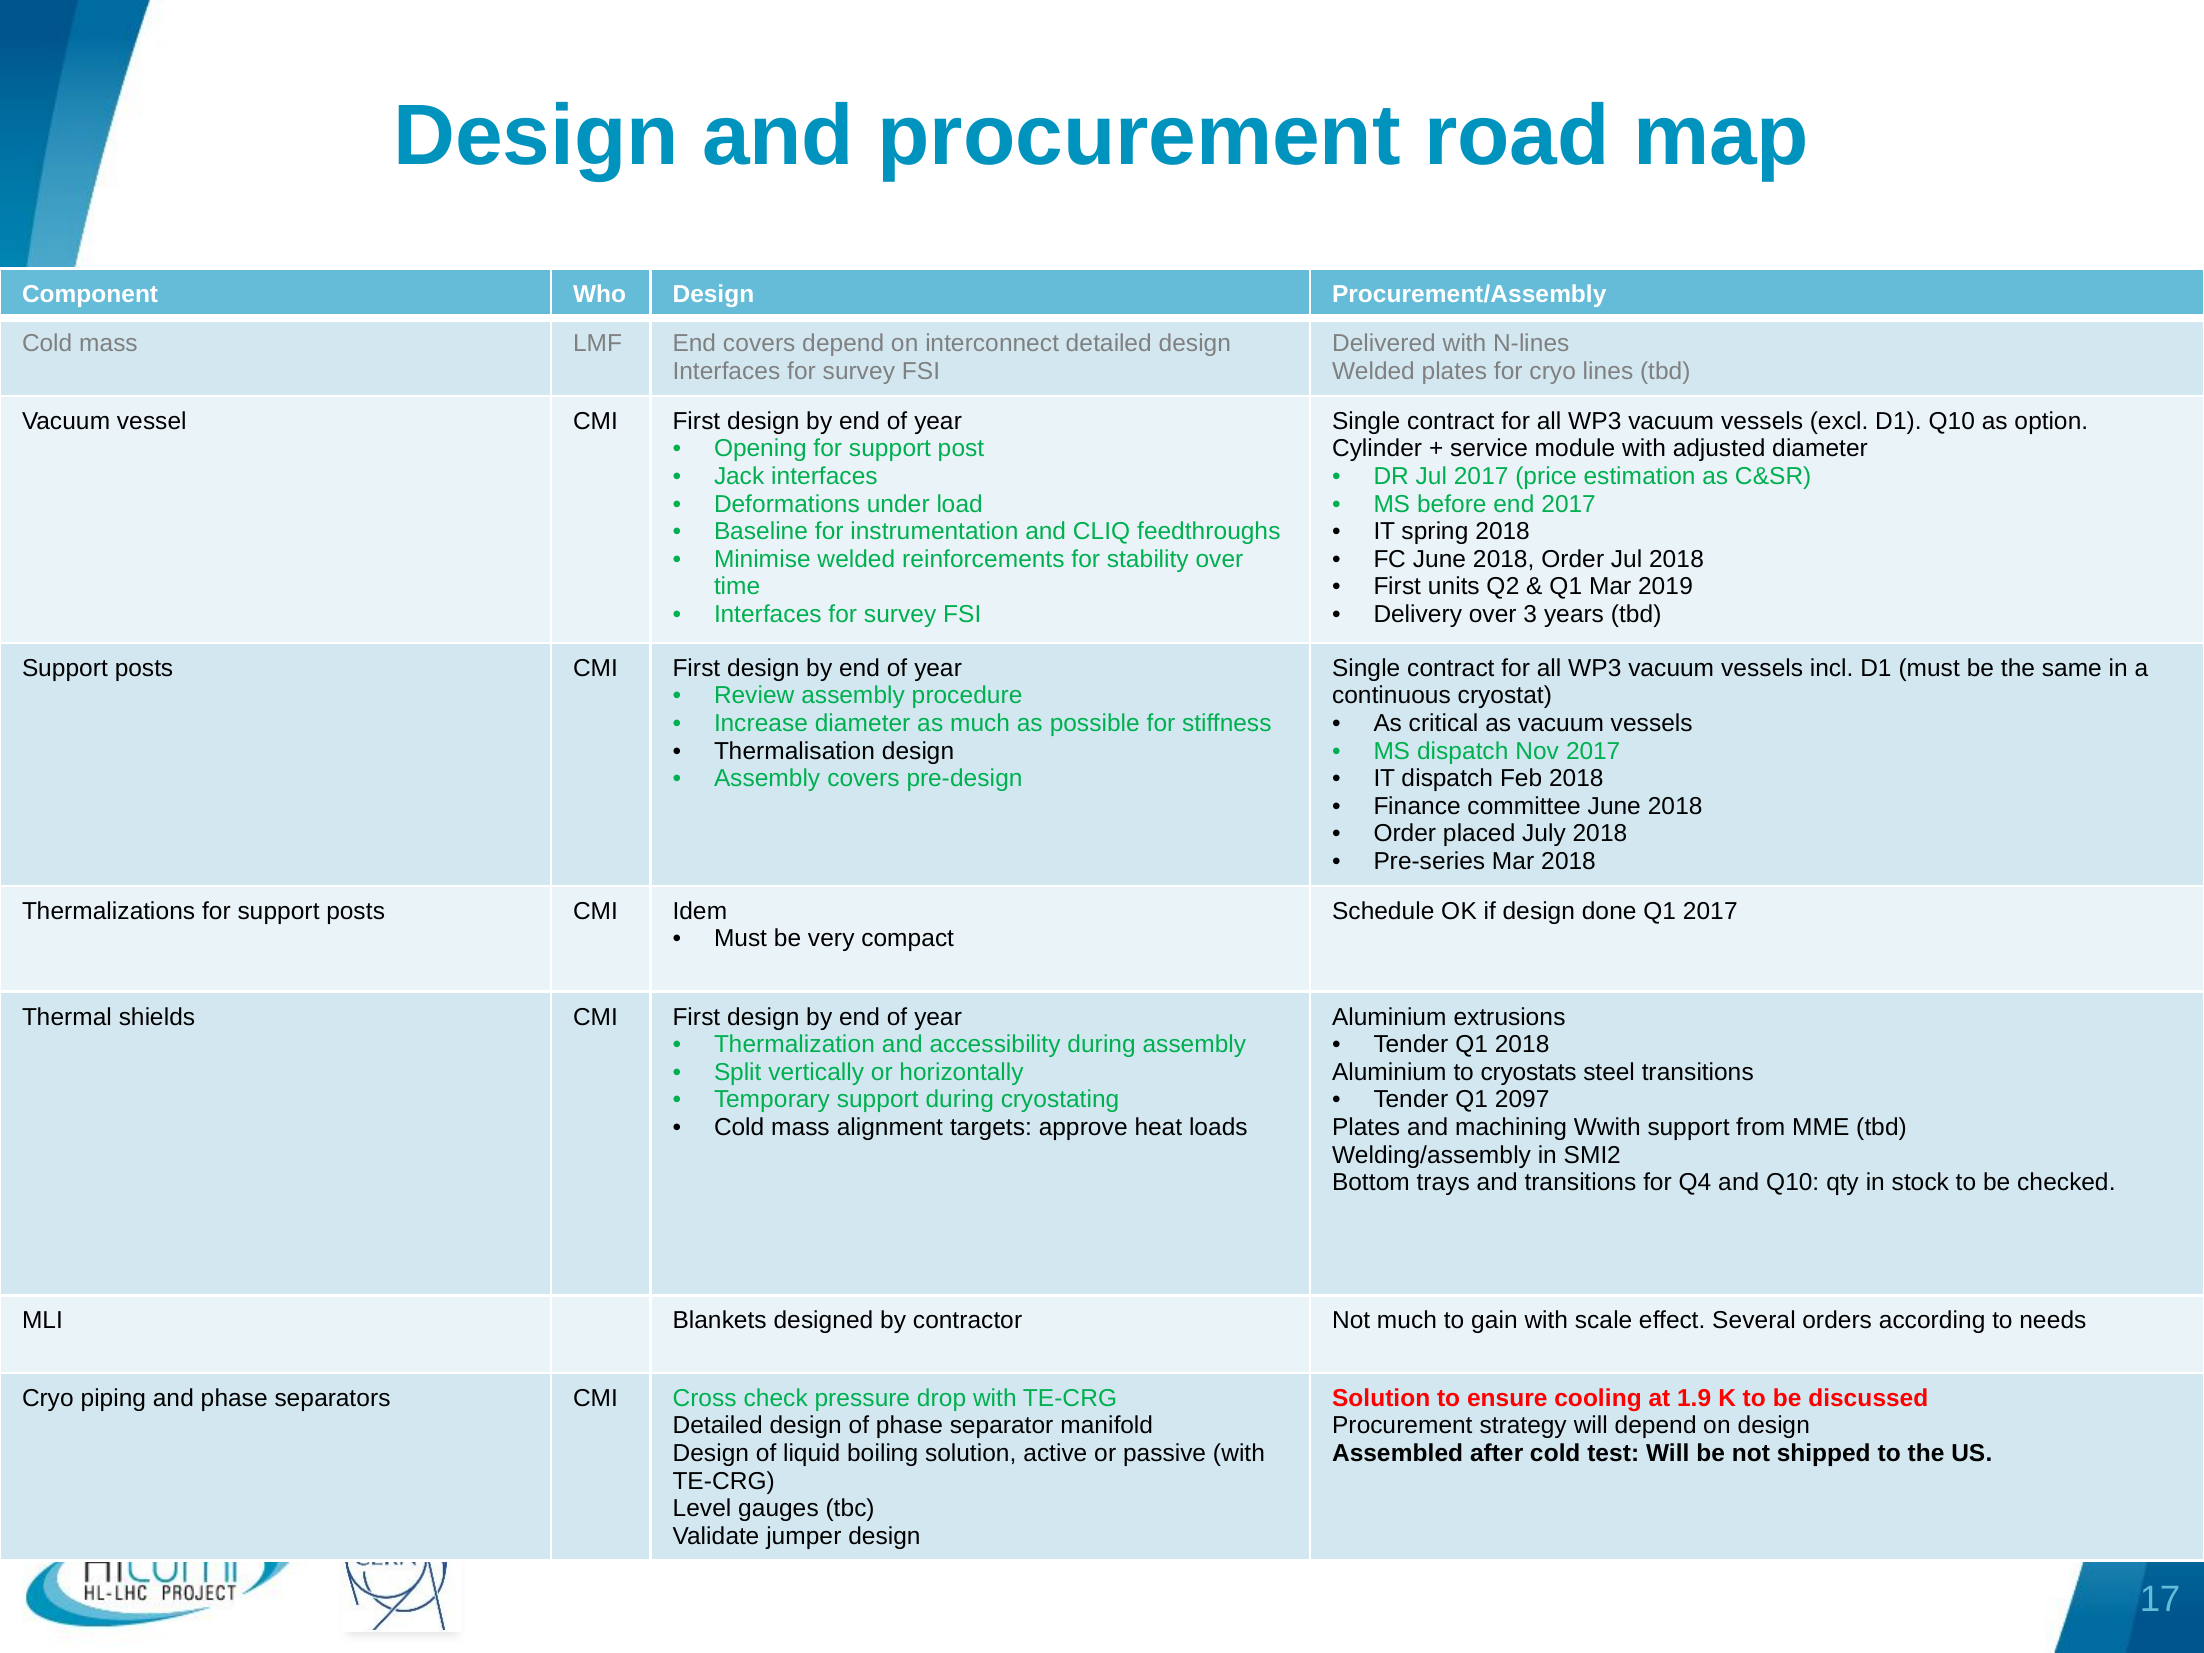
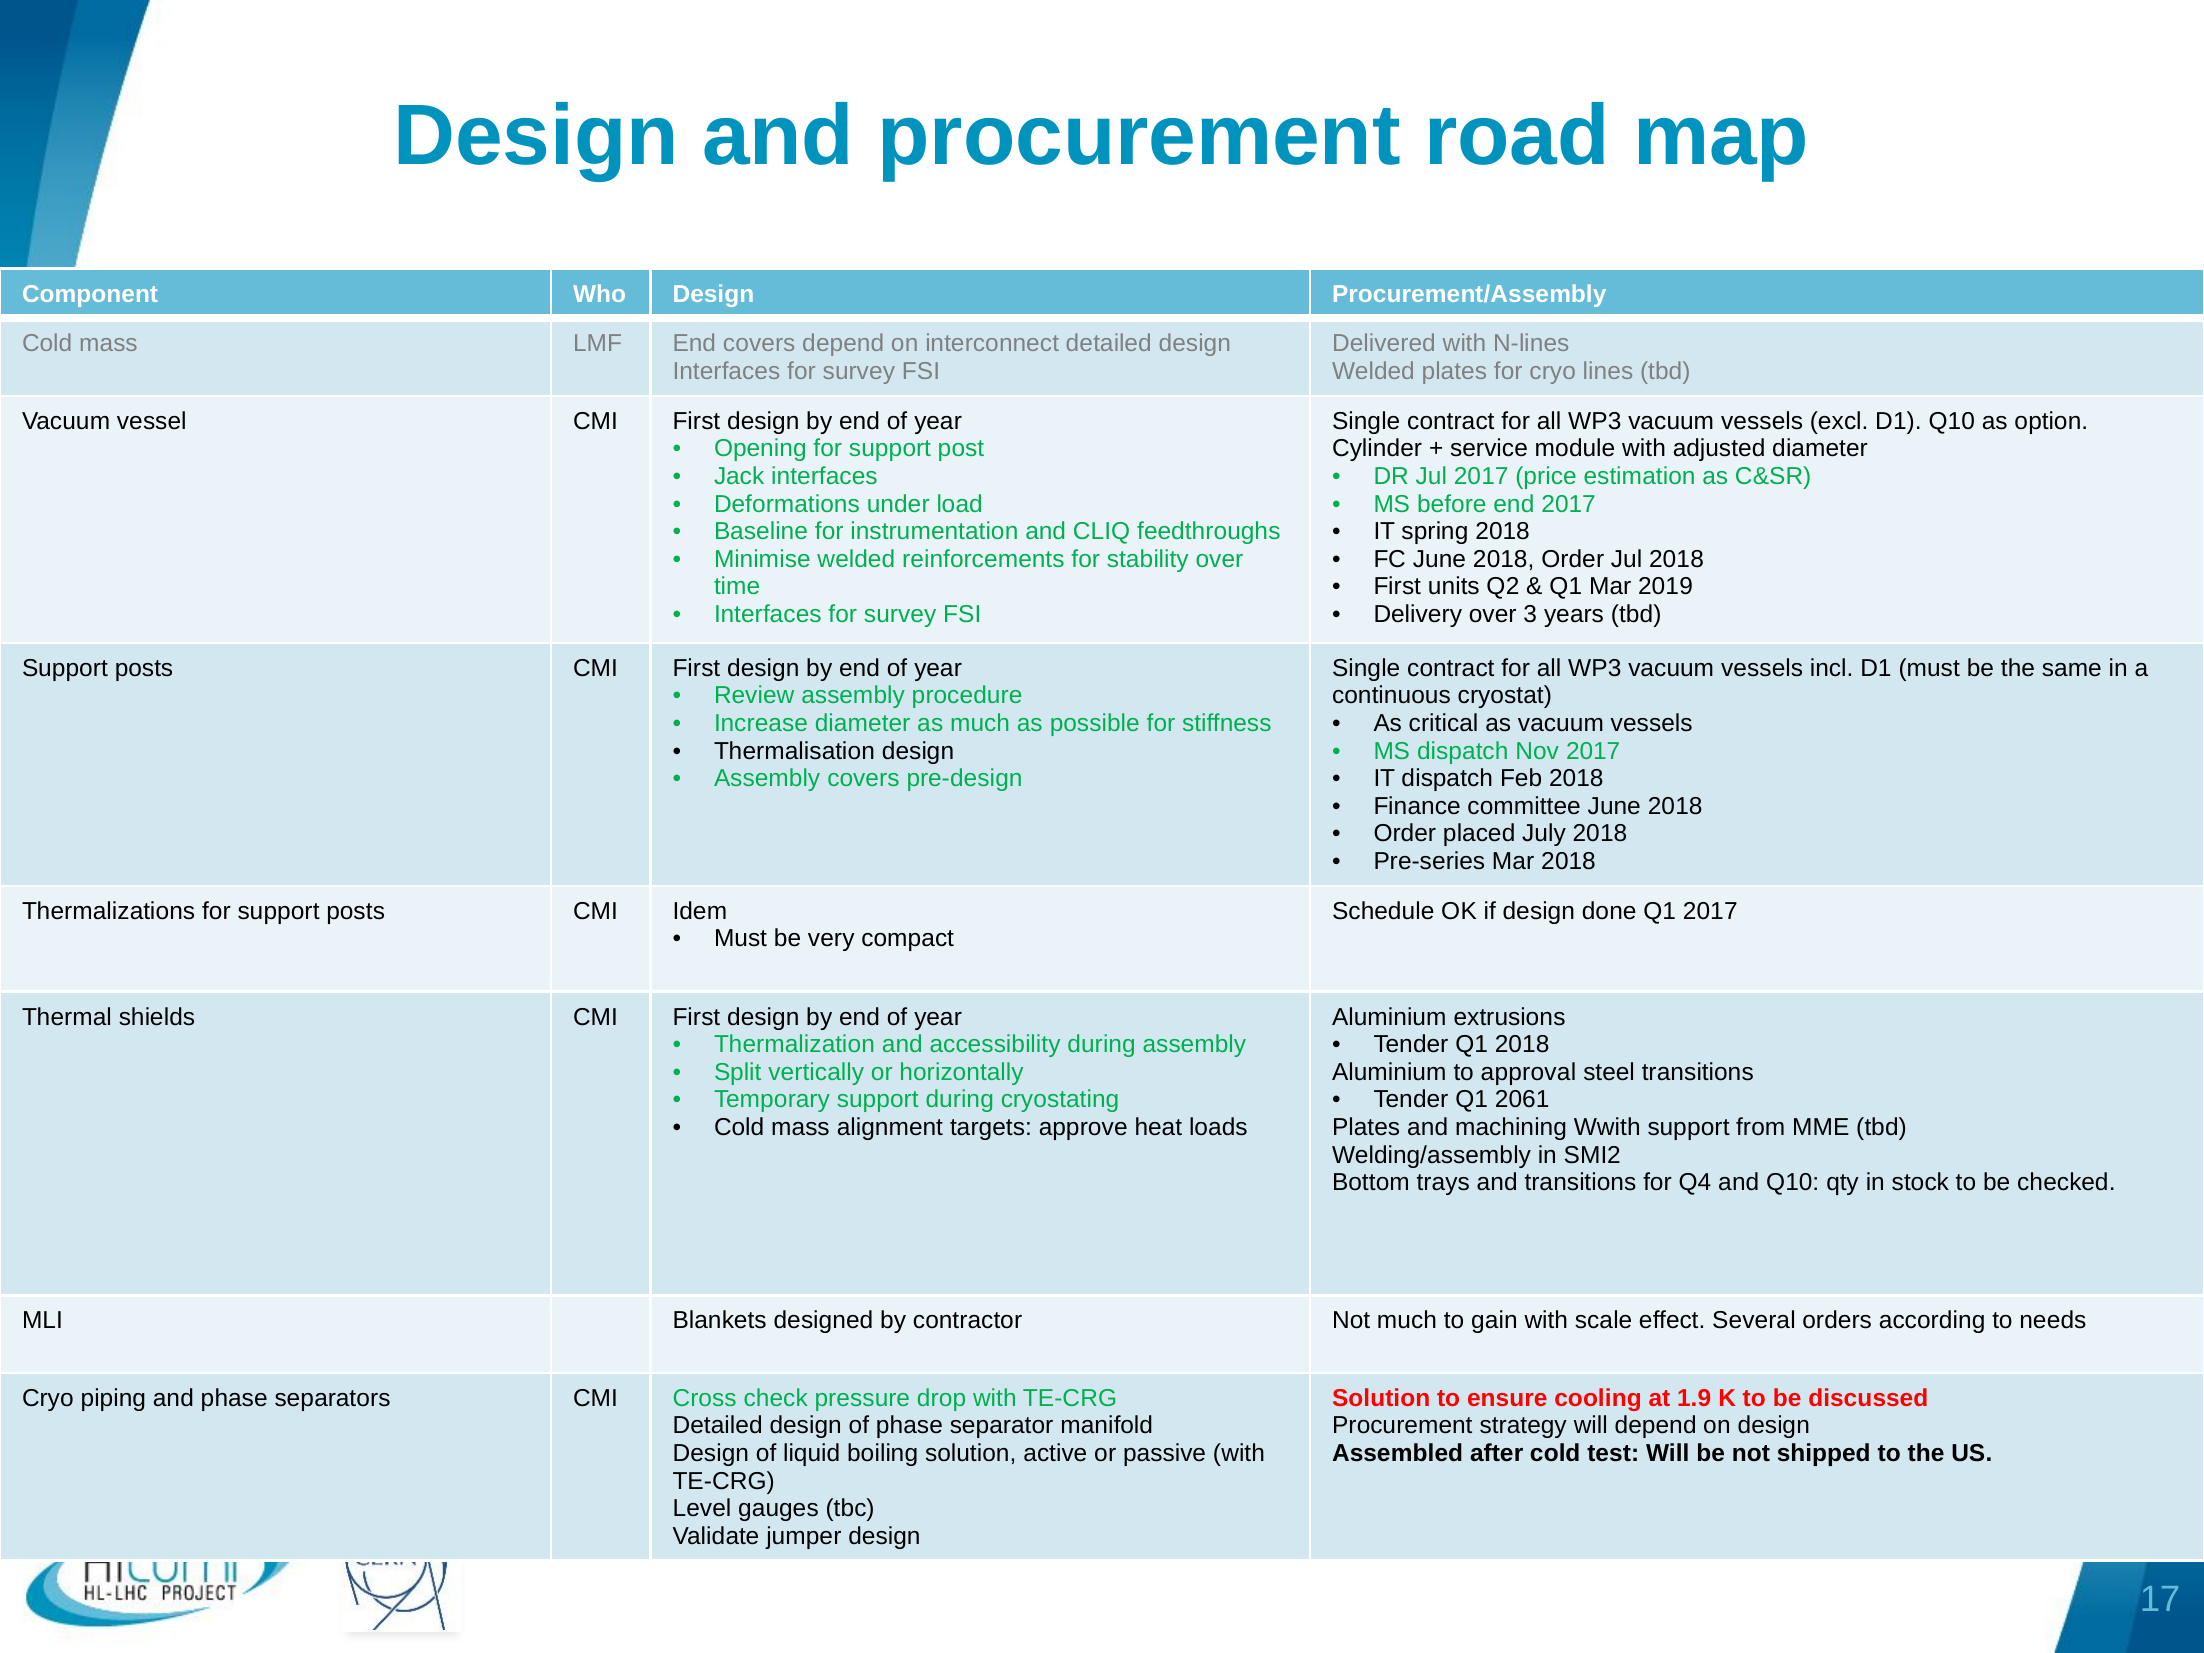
cryostats: cryostats -> approval
2097: 2097 -> 2061
